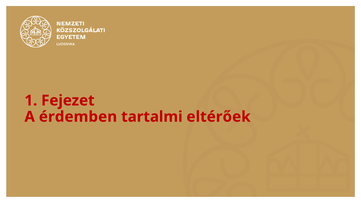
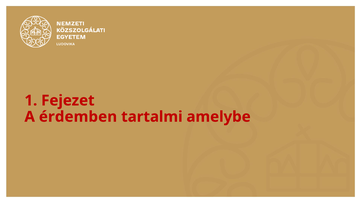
eltérőek: eltérőek -> amelybe
